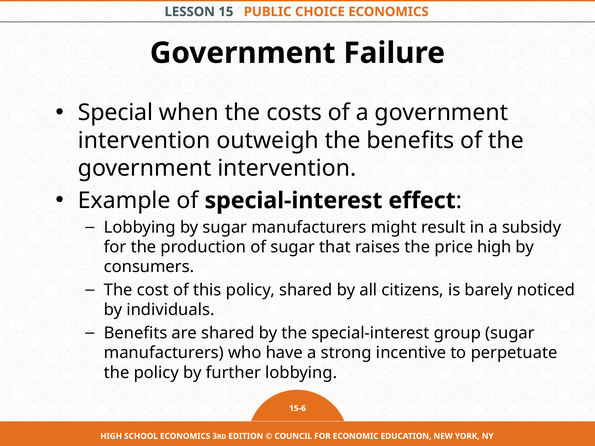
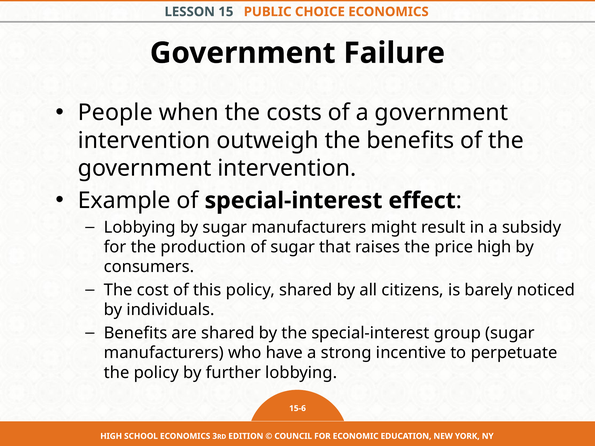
Special: Special -> People
